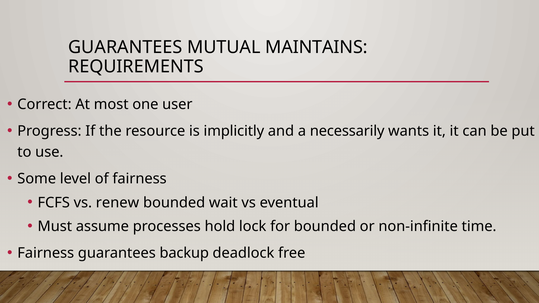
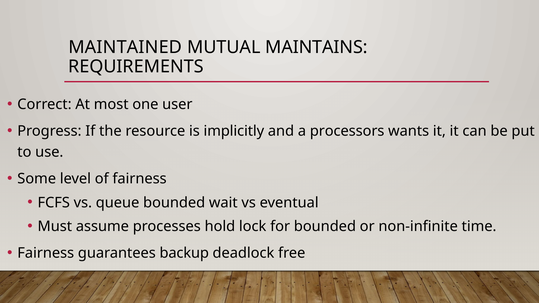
GUARANTEES at (125, 47): GUARANTEES -> MAINTAINED
necessarily: necessarily -> processors
renew: renew -> queue
